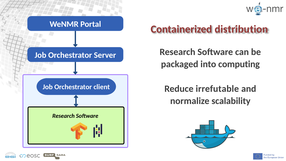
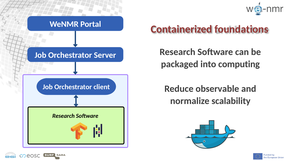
distribution: distribution -> foundations
irrefutable: irrefutable -> observable
